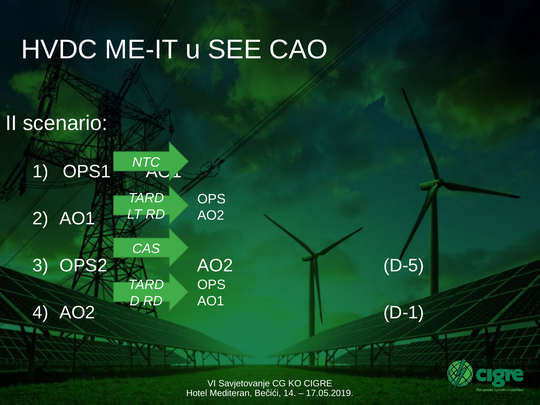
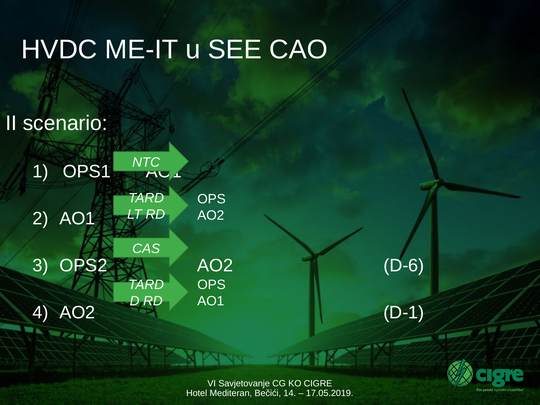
D-5: D-5 -> D-6
